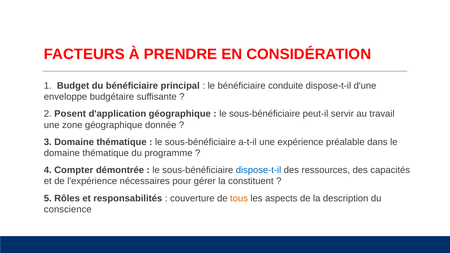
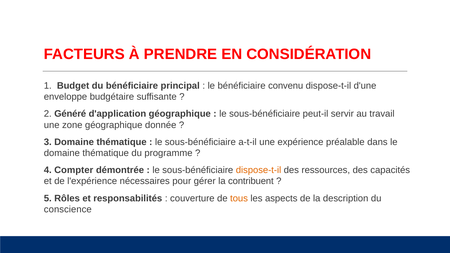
conduite: conduite -> convenu
Posent: Posent -> Généré
dispose-t-il at (259, 170) colour: blue -> orange
constituent: constituent -> contribuent
